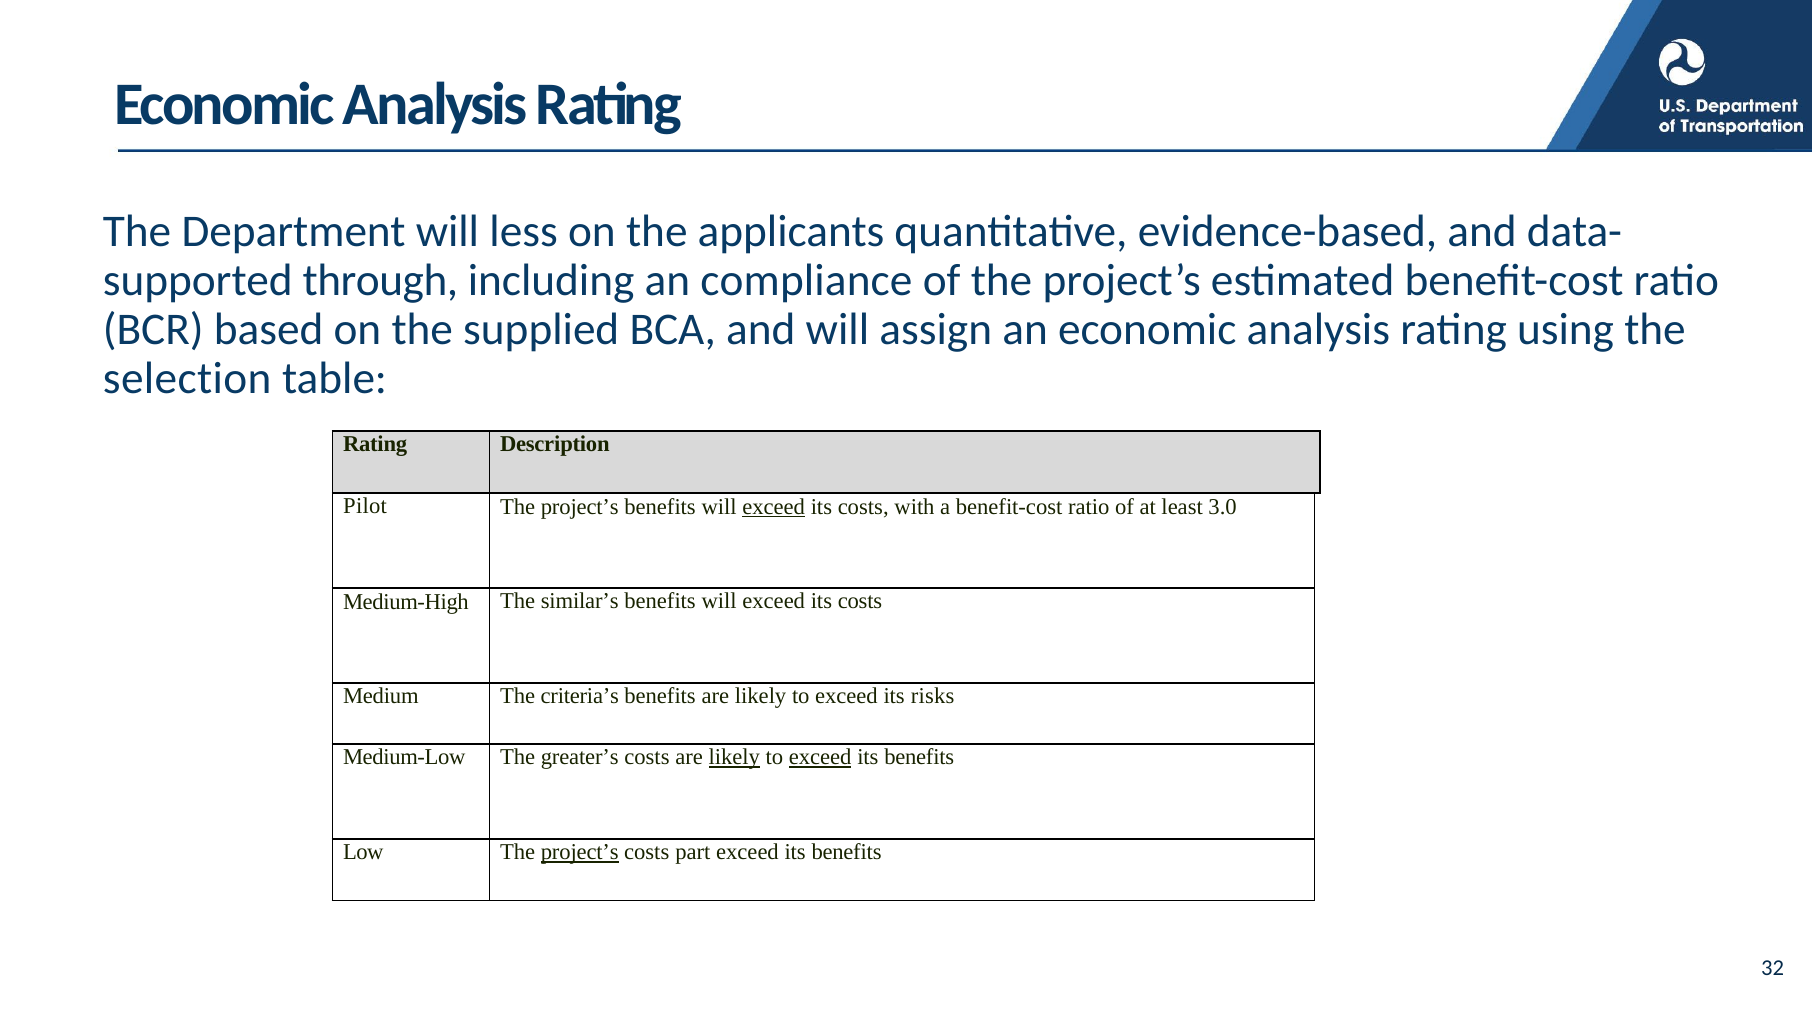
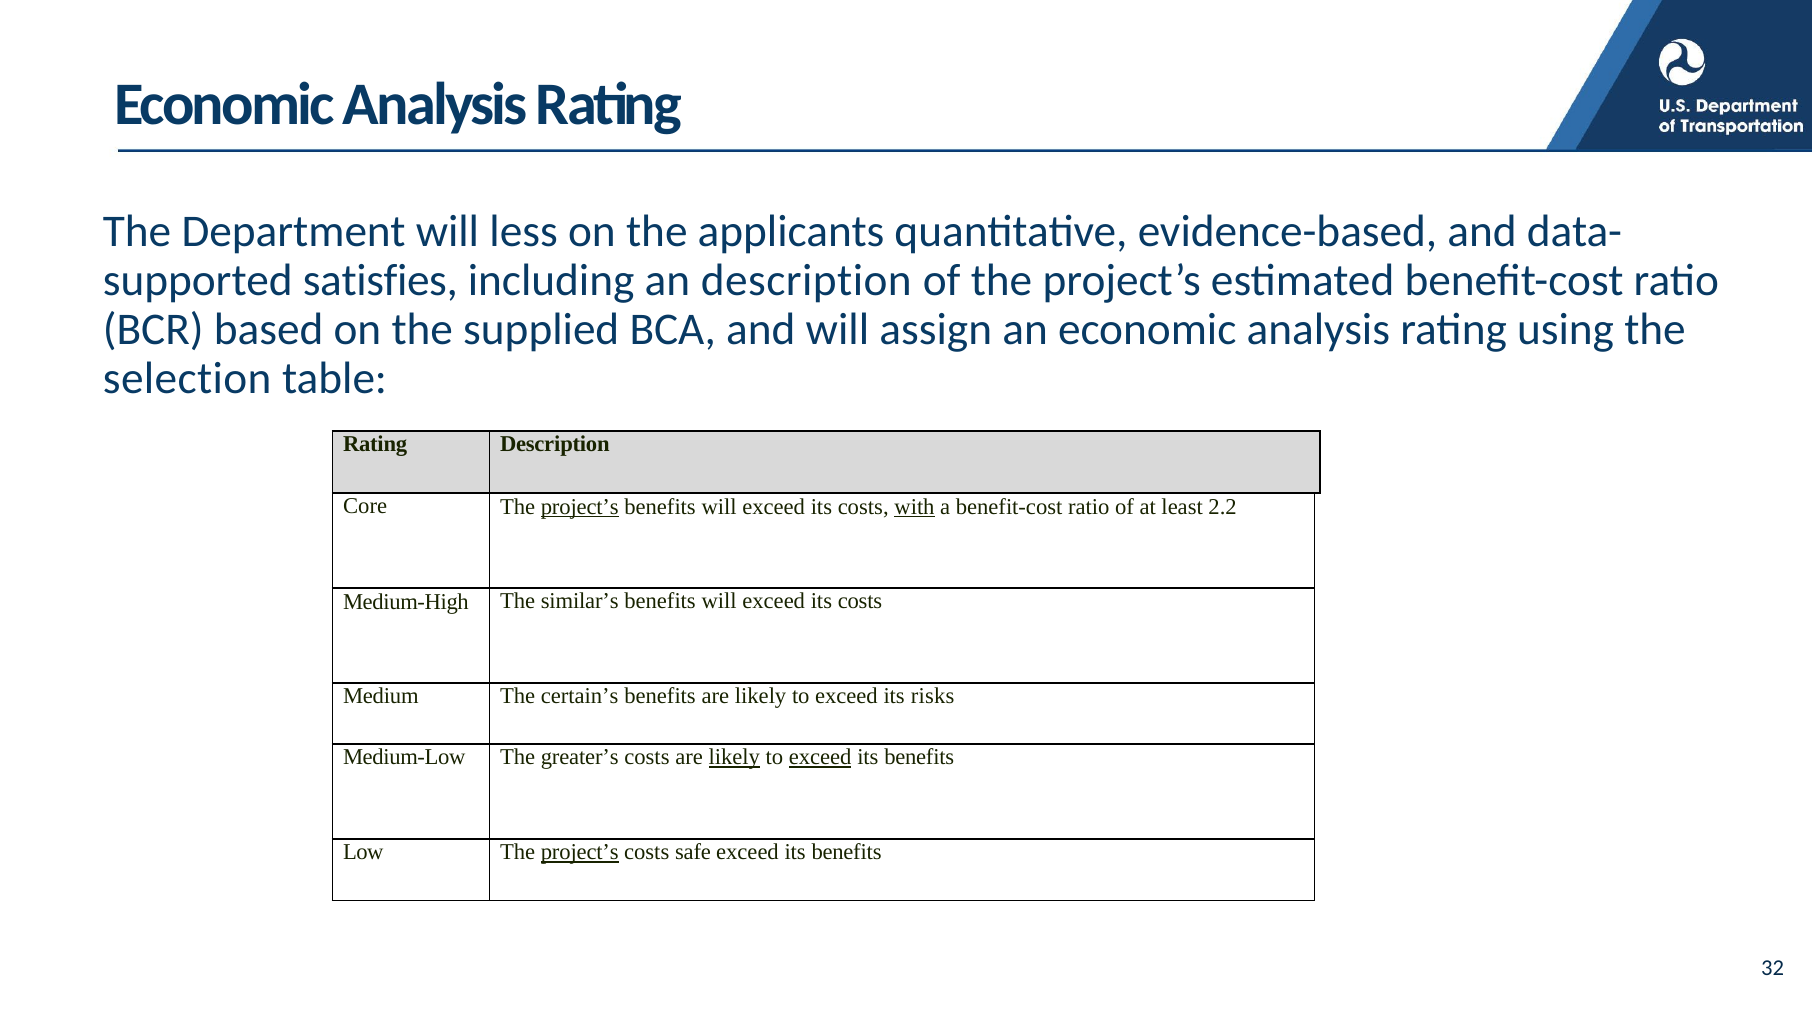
through: through -> satisfies
an compliance: compliance -> description
Pilot: Pilot -> Core
project’s at (580, 507) underline: none -> present
exceed at (774, 507) underline: present -> none
with underline: none -> present
3.0: 3.0 -> 2.2
criteria’s: criteria’s -> certain’s
part: part -> safe
